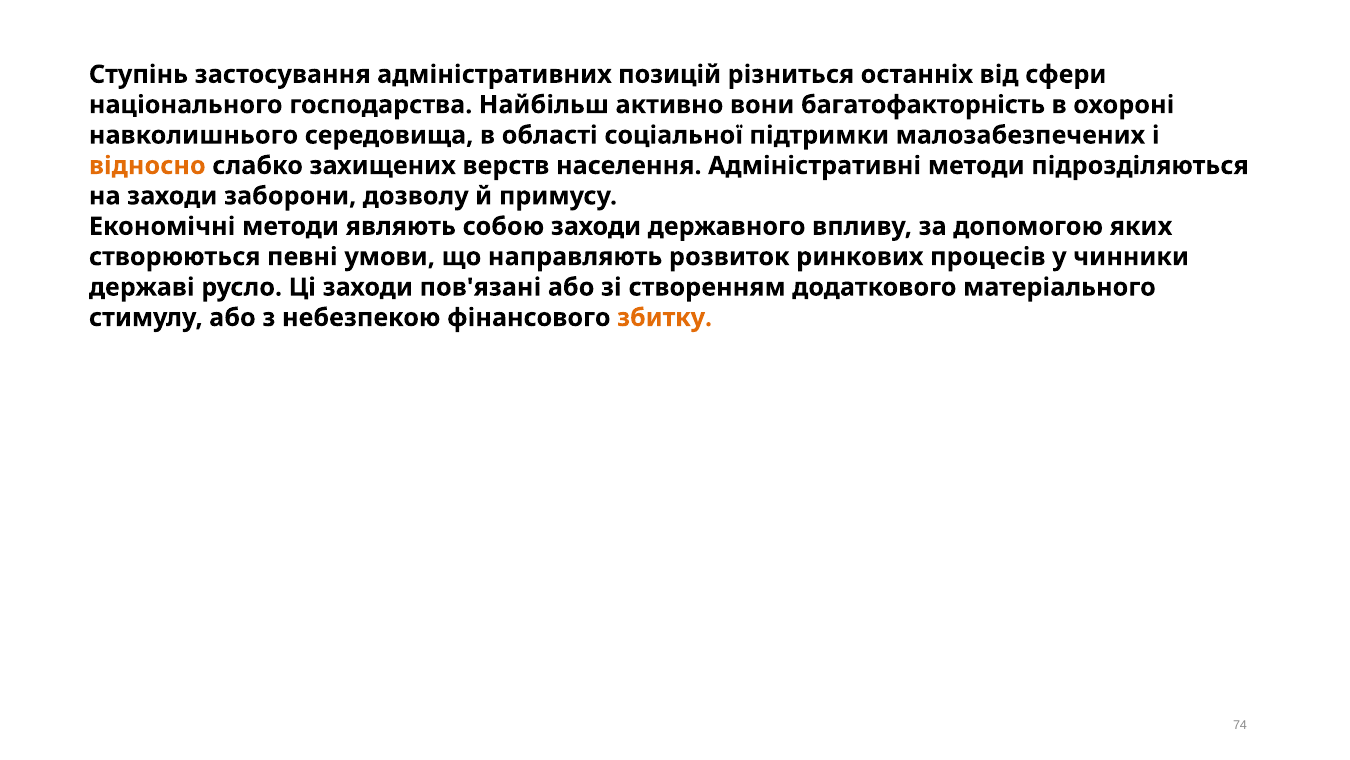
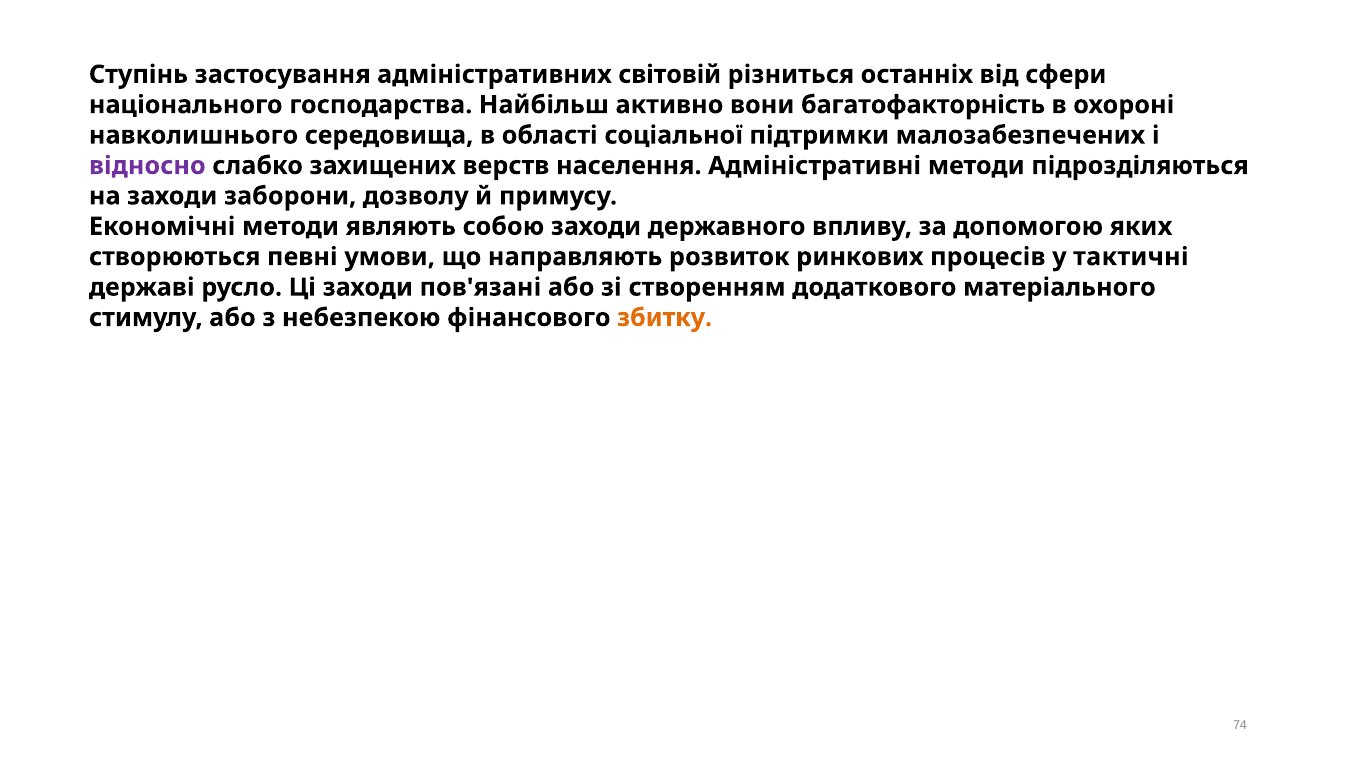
позицій: позицій -> світовій
відносно colour: orange -> purple
чинники: чинники -> тактичні
